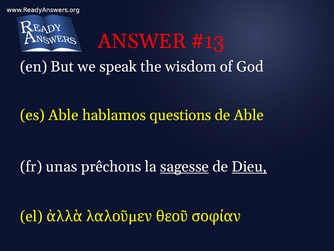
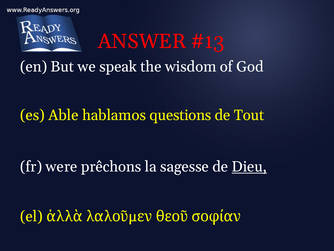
de Able: Able -> Tout
unas: unas -> were
sagesse underline: present -> none
